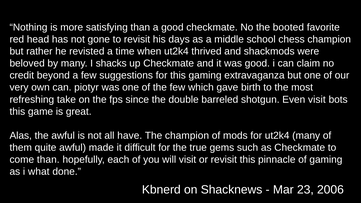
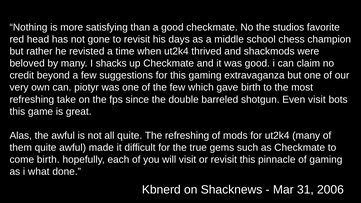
booted: booted -> studios
all have: have -> quite
The champion: champion -> refreshing
come than: than -> birth
23: 23 -> 31
